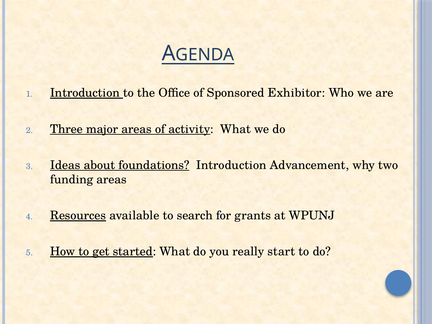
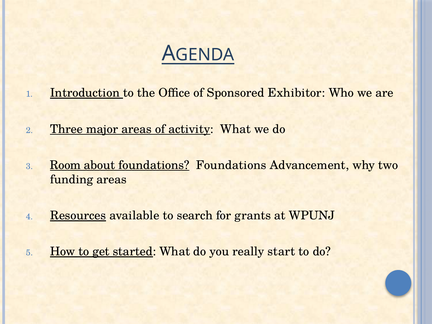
Ideas: Ideas -> Room
foundations Introduction: Introduction -> Foundations
